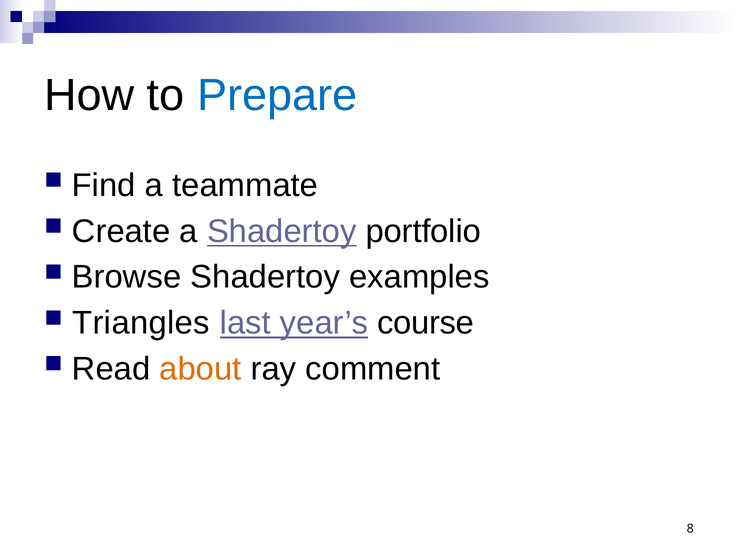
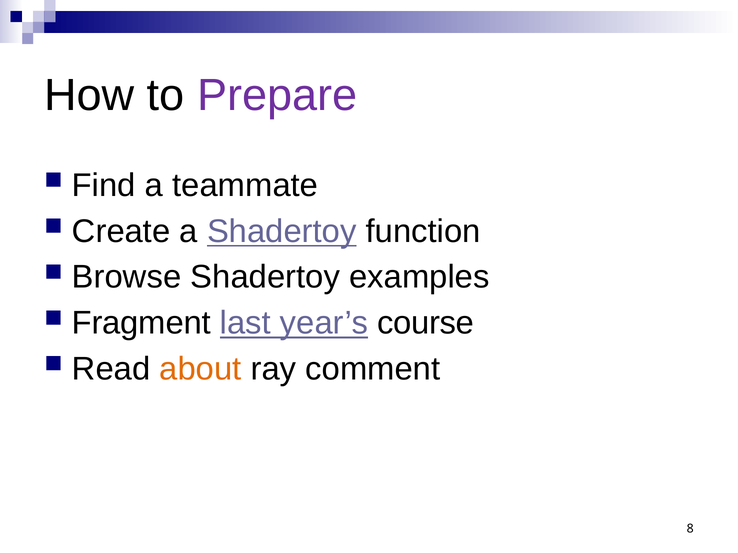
Prepare colour: blue -> purple
portfolio: portfolio -> function
Triangles: Triangles -> Fragment
